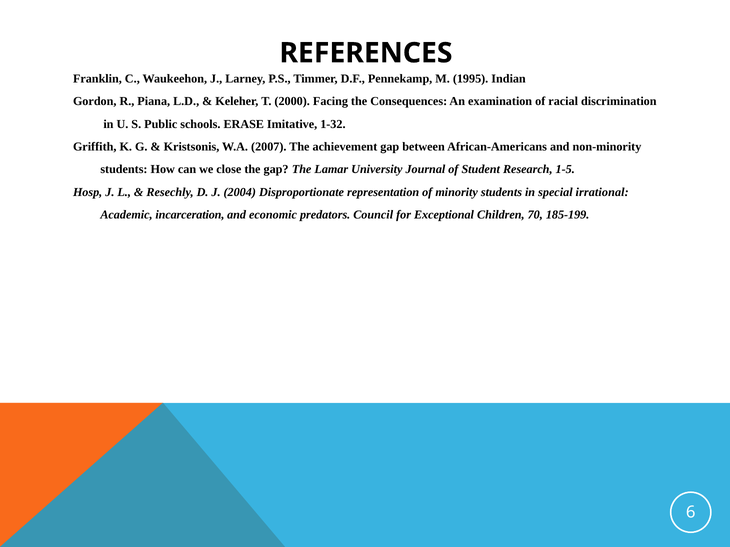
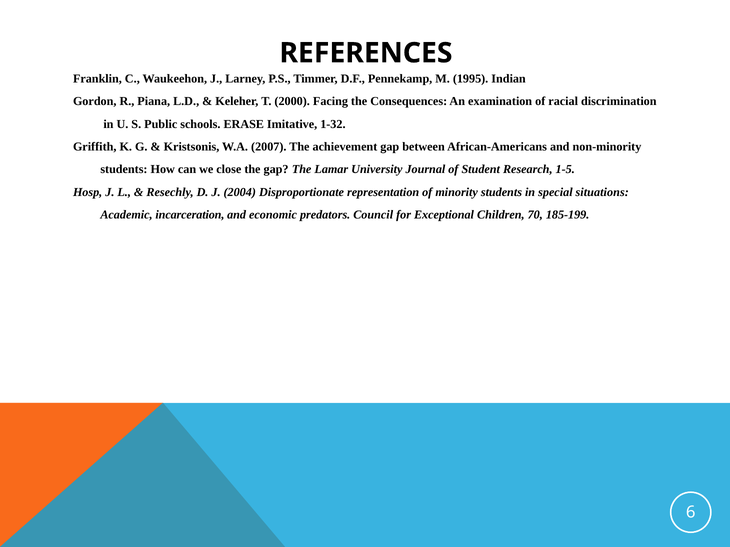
irrational: irrational -> situations
